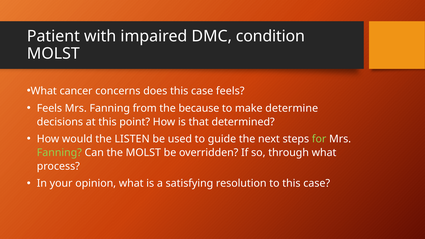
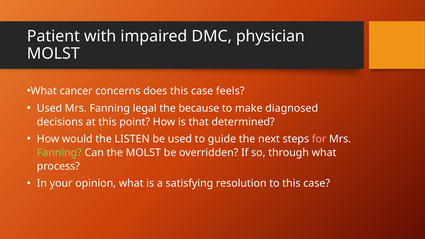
condition: condition -> physician
Feels at (49, 108): Feels -> Used
from: from -> legal
determine: determine -> diagnosed
for colour: light green -> pink
